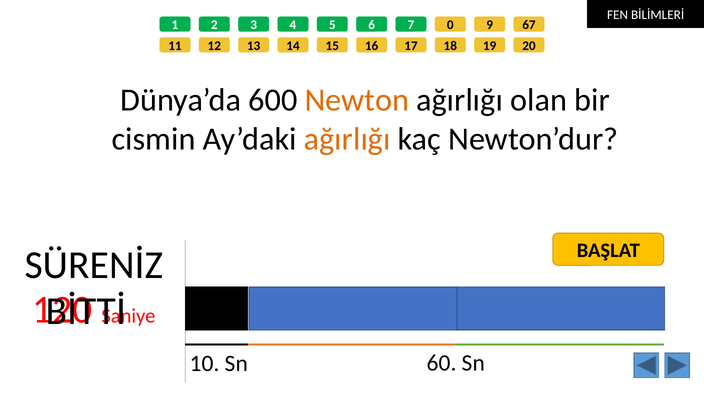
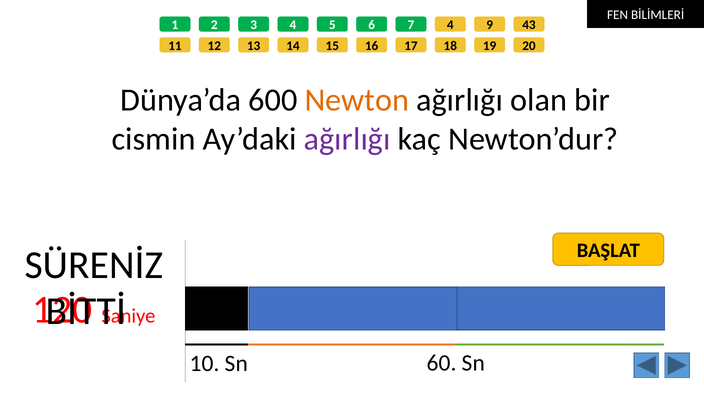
7 0: 0 -> 4
67: 67 -> 43
ağırlığı at (347, 139) colour: orange -> purple
